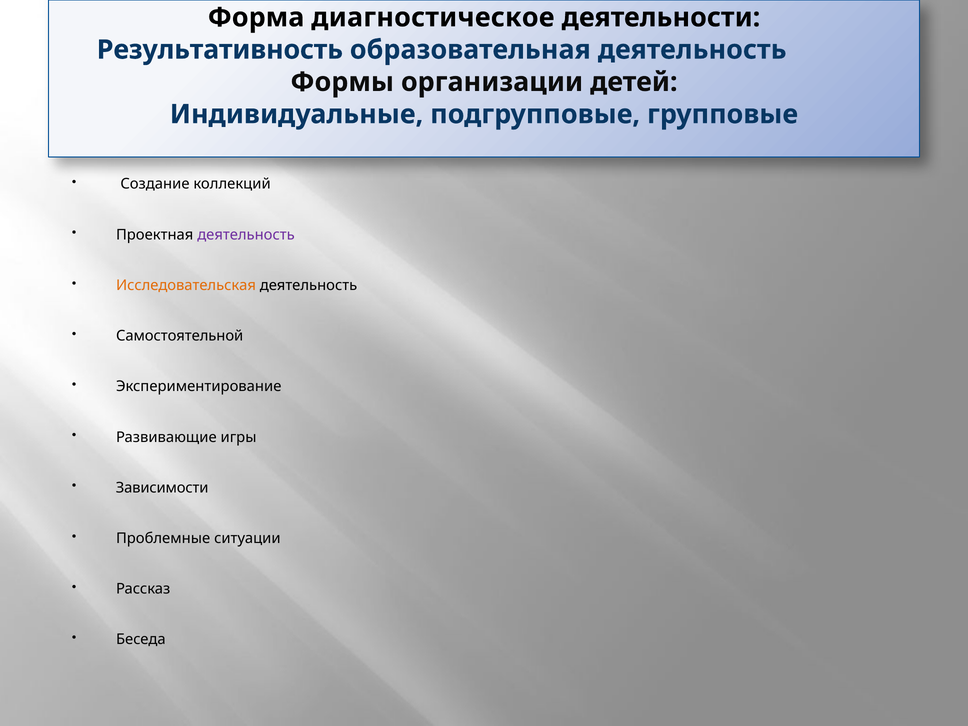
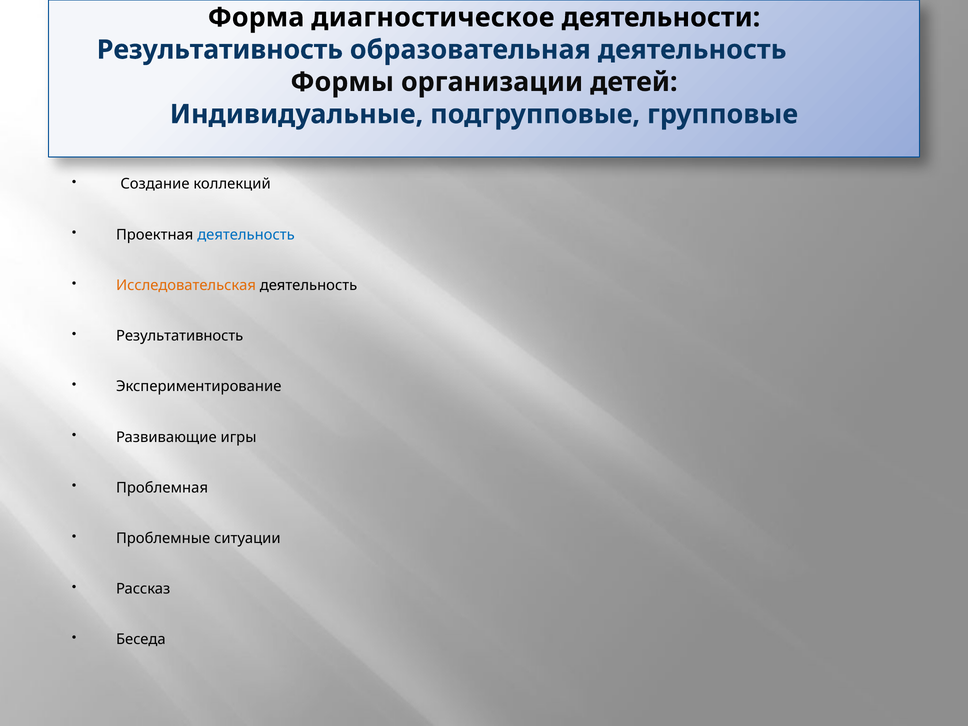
деятельность at (246, 235) colour: purple -> blue
Самостоятельной at (180, 336): Самостоятельной -> Результативность
Зависимости: Зависимости -> Проблемная
